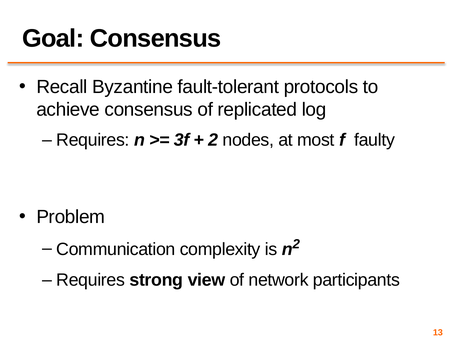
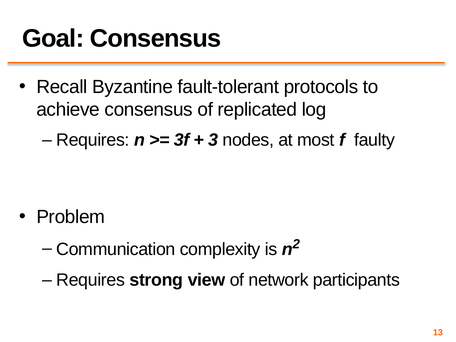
2 at (213, 140): 2 -> 3
